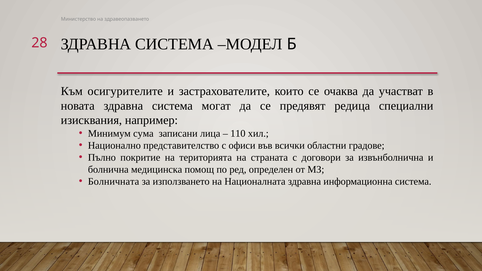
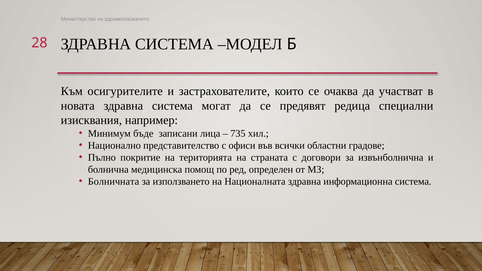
сума: сума -> бъде
110: 110 -> 735
